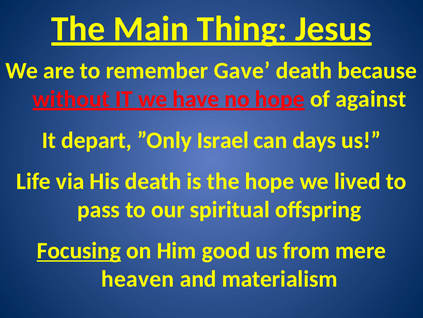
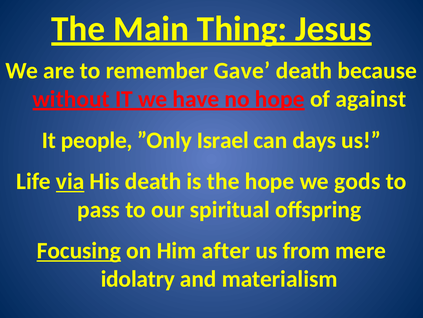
depart: depart -> people
via underline: none -> present
lived: lived -> gods
good: good -> after
heaven: heaven -> idolatry
